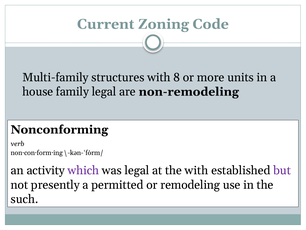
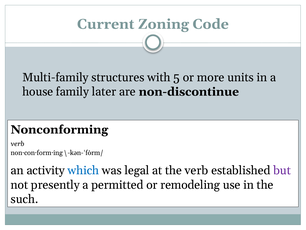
8: 8 -> 5
family legal: legal -> later
non-remodeling: non-remodeling -> non-discontinue
which colour: purple -> blue
the with: with -> verb
